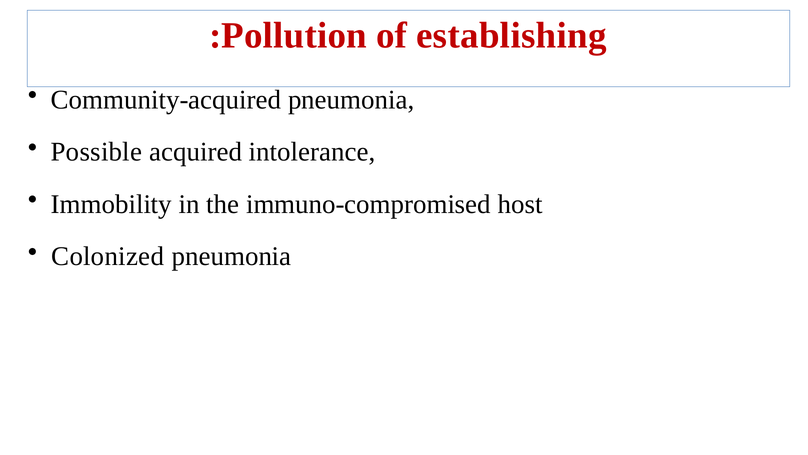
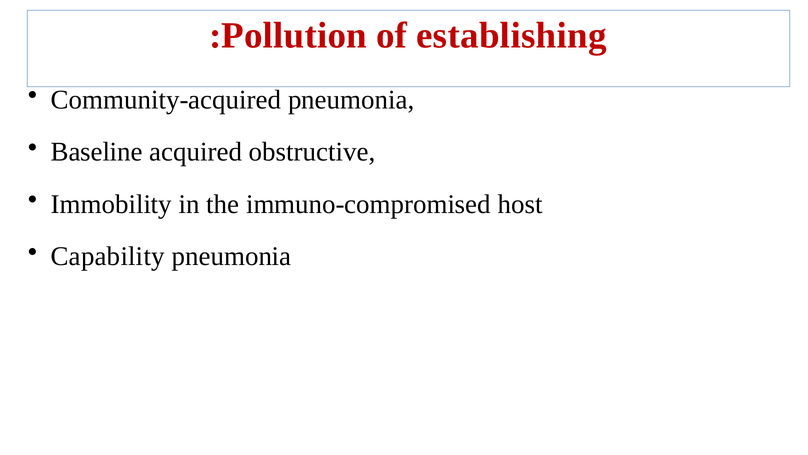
Possible: Possible -> Baseline
intolerance: intolerance -> obstructive
Colonized: Colonized -> Capability
